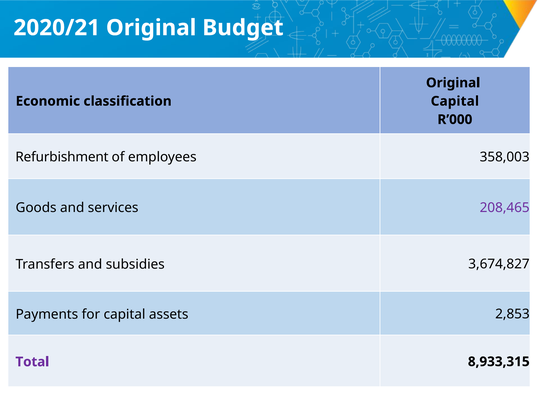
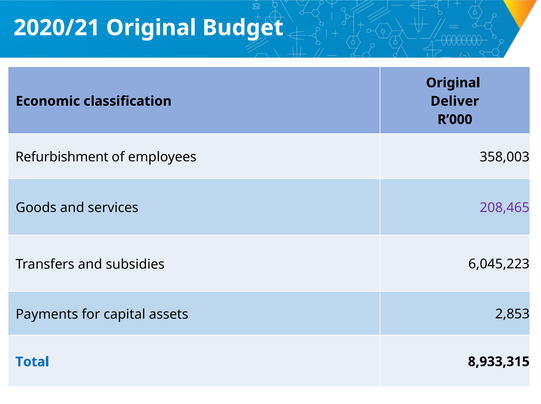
Capital at (455, 101): Capital -> Deliver
3,674,827: 3,674,827 -> 6,045,223
Total colour: purple -> blue
